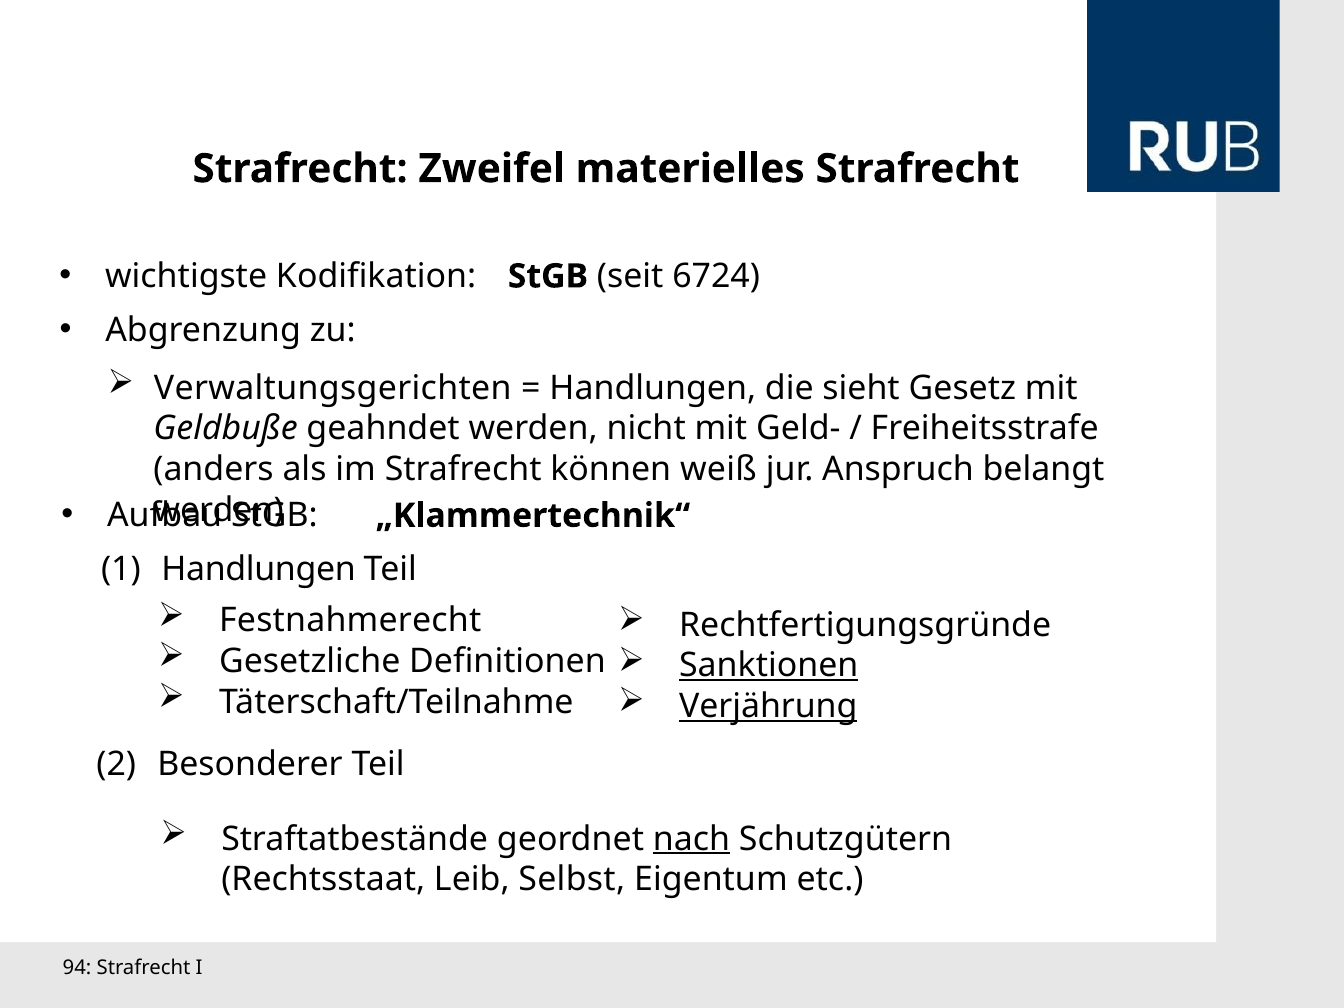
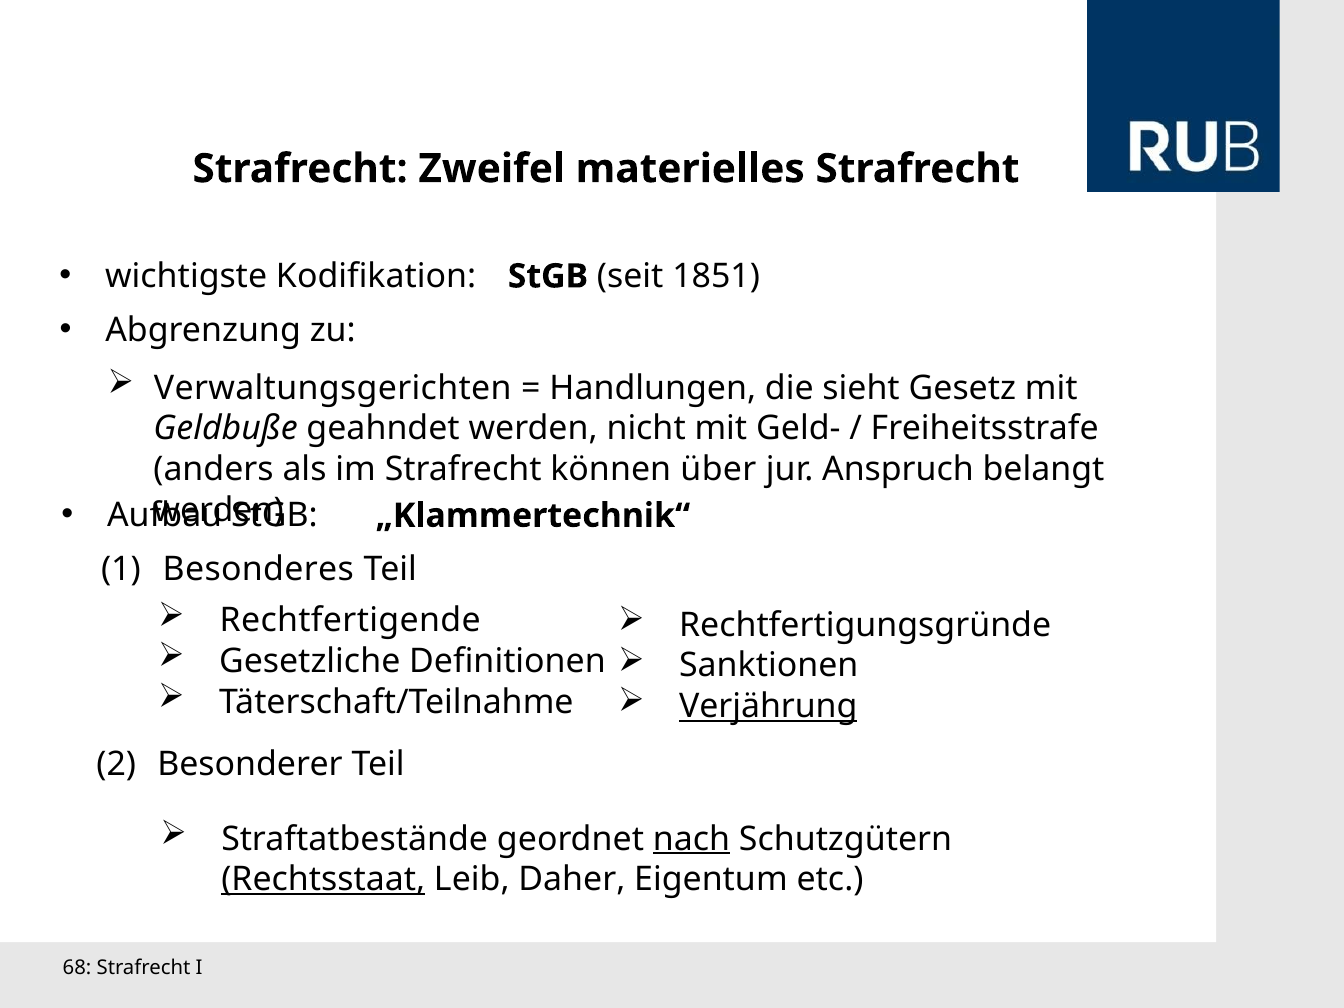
6724: 6724 -> 1851
weiß: weiß -> über
Handlungen at (259, 569): Handlungen -> Besonderes
Festnahmerecht: Festnahmerecht -> Rechtfertigende
Sanktionen underline: present -> none
Rechtsstaat underline: none -> present
Selbst: Selbst -> Daher
94: 94 -> 68
